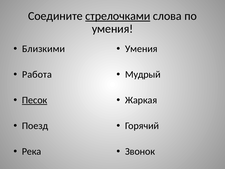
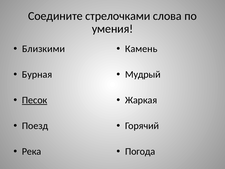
стрелочками underline: present -> none
Умения at (141, 49): Умения -> Камень
Работа: Работа -> Бурная
Звонок: Звонок -> Погода
